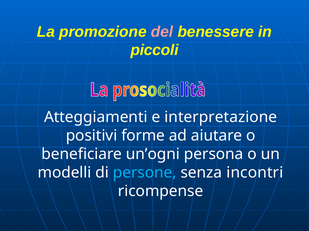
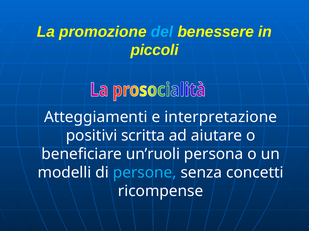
del colour: pink -> light blue
forme: forme -> scritta
un’ogni: un’ogni -> un’ruoli
incontri: incontri -> concetti
